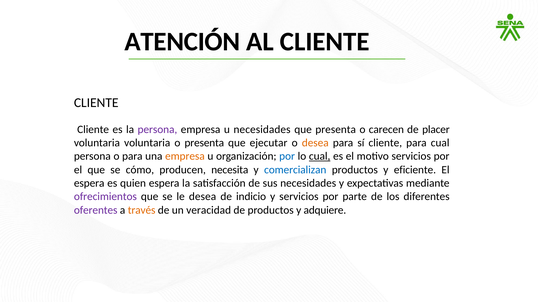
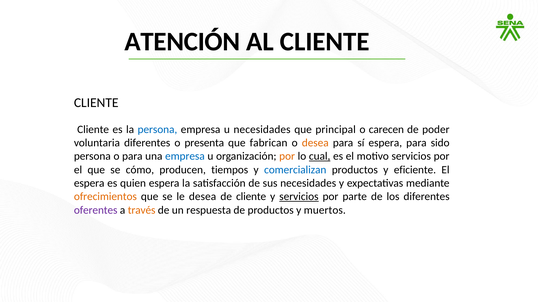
persona at (157, 130) colour: purple -> blue
que presenta: presenta -> principal
placer: placer -> poder
voluntaria voluntaria: voluntaria -> diferentes
ejecutar: ejecutar -> fabrican
sí cliente: cliente -> espera
para cual: cual -> sido
empresa at (185, 157) colour: orange -> blue
por at (287, 157) colour: blue -> orange
necesita: necesita -> tiempos
ofrecimientos colour: purple -> orange
de indicio: indicio -> cliente
servicios at (299, 197) underline: none -> present
veracidad: veracidad -> respuesta
adquiere: adquiere -> muertos
